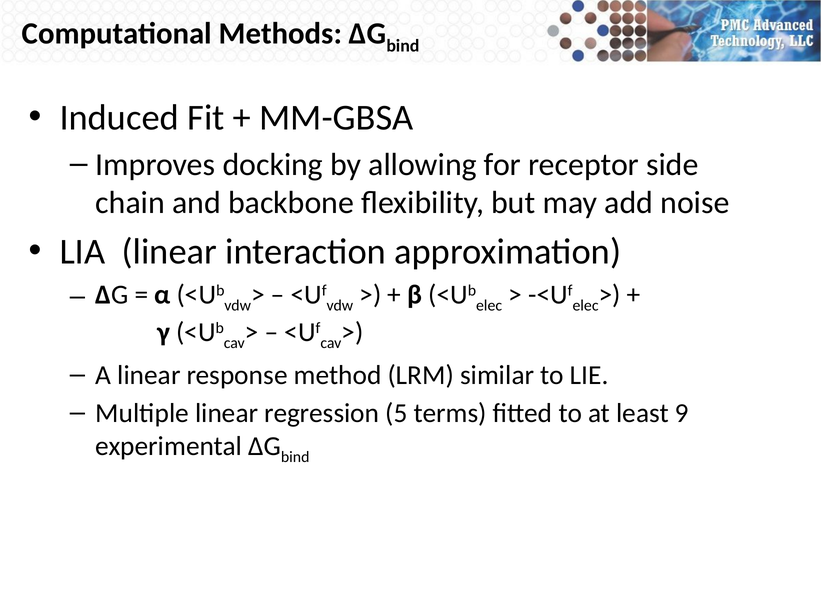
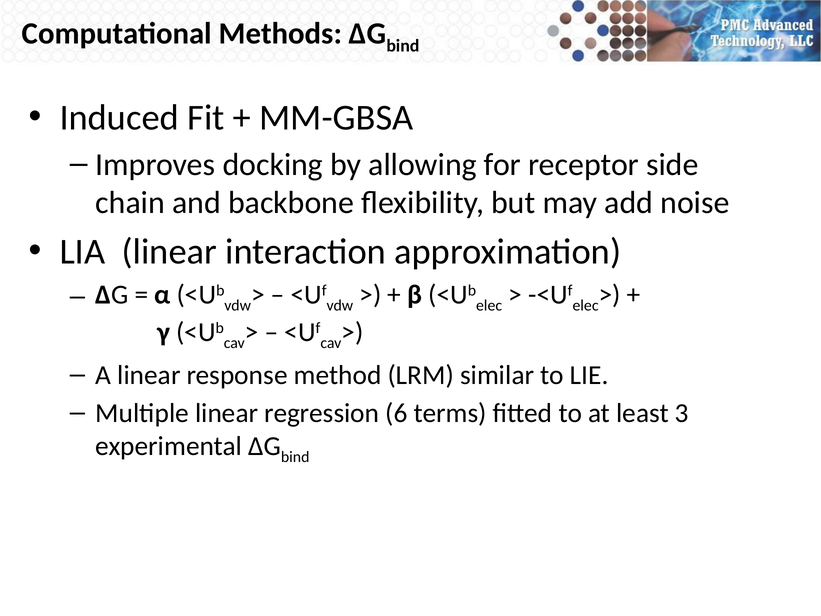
5: 5 -> 6
9: 9 -> 3
